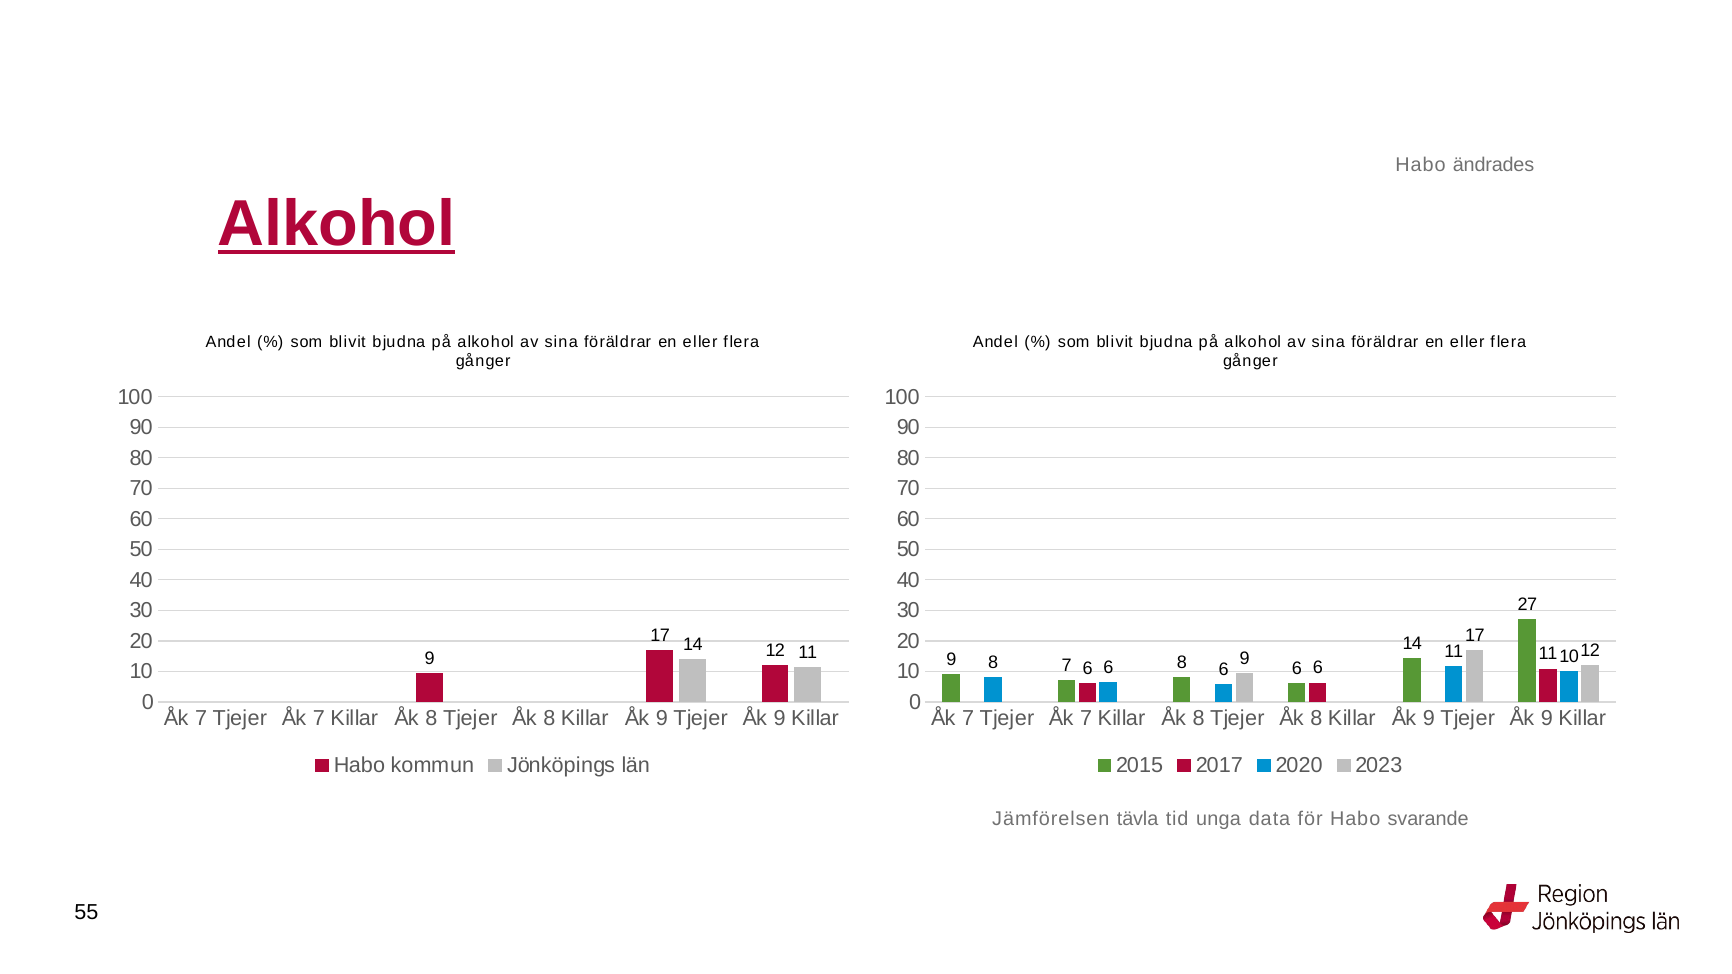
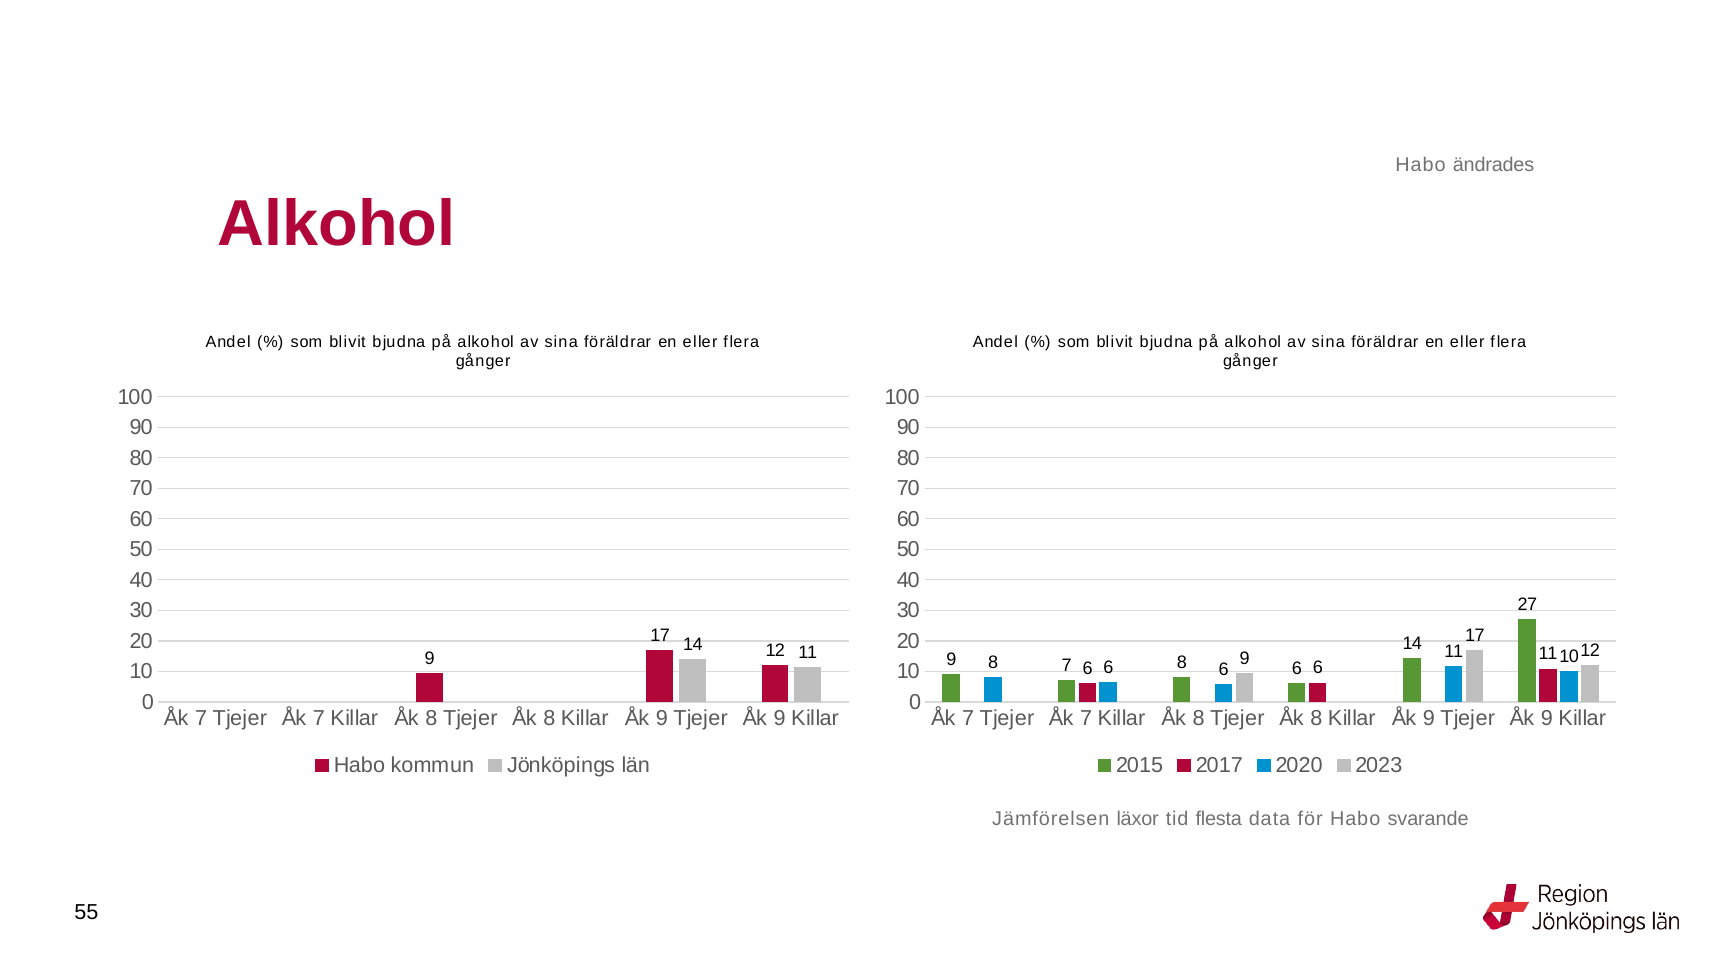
Alkohol at (336, 224) underline: present -> none
tävla: tävla -> läxor
unga: unga -> flesta
